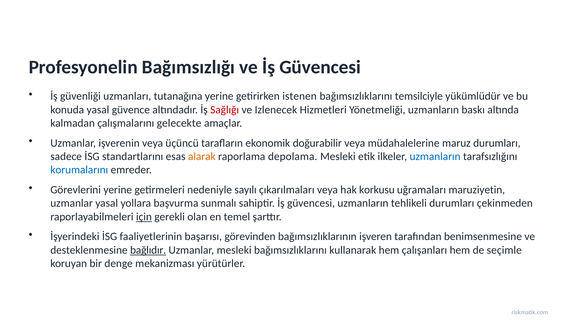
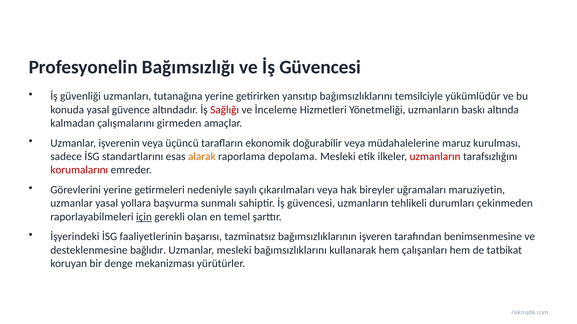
istenen: istenen -> yansıtıp
Izlenecek: Izlenecek -> İnceleme
gelecekte: gelecekte -> girmeden
maruz durumları: durumları -> kurulması
uzmanların at (435, 157) colour: blue -> red
korumalarını colour: blue -> red
korkusu: korkusu -> bireyler
görevinden: görevinden -> tazminatsız
bağlıdır underline: present -> none
seçimle: seçimle -> tatbikat
